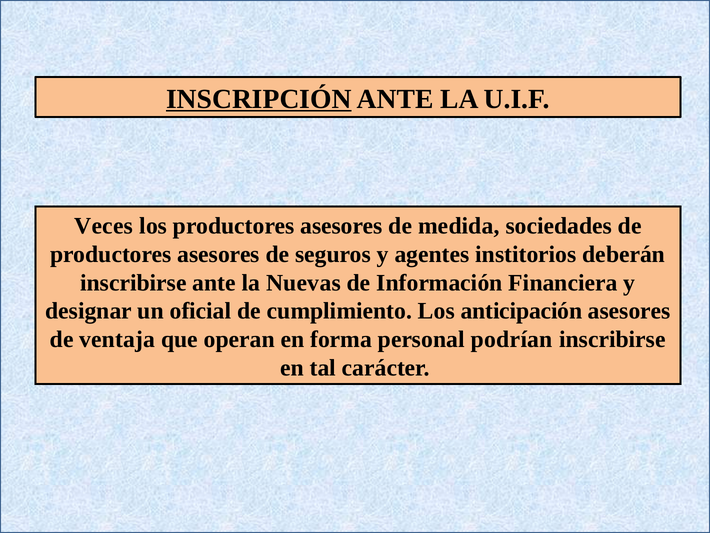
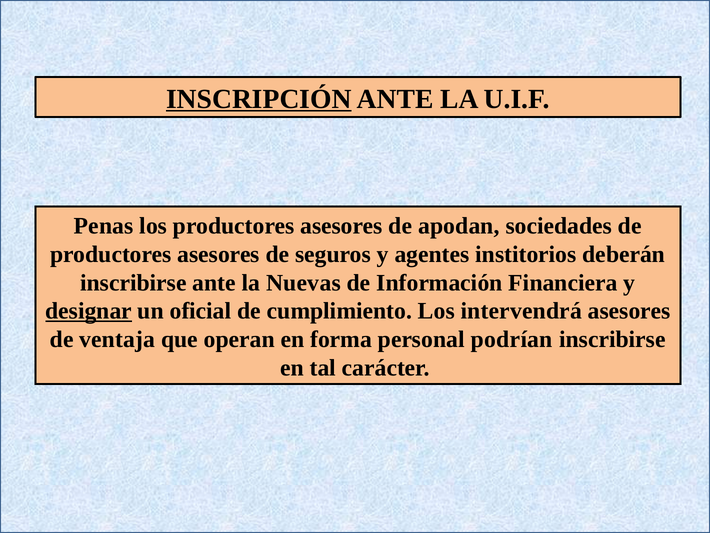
Veces: Veces -> Penas
medida: medida -> apodan
designar underline: none -> present
anticipación: anticipación -> intervendrá
